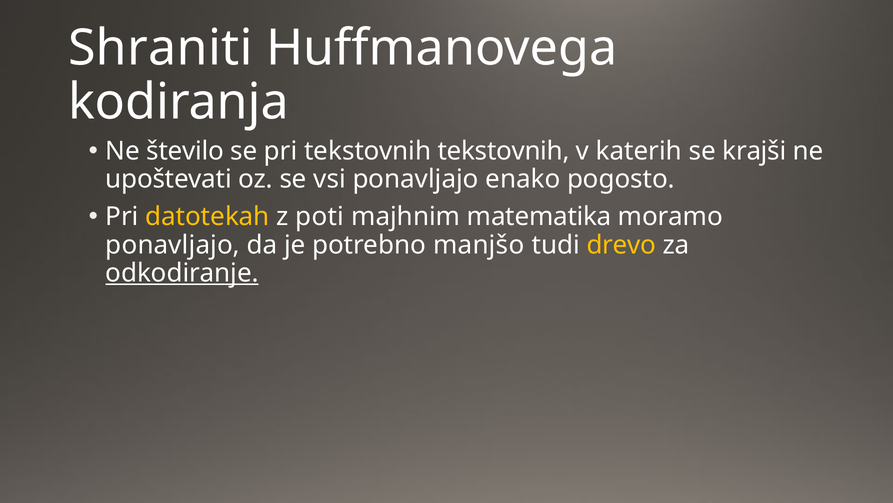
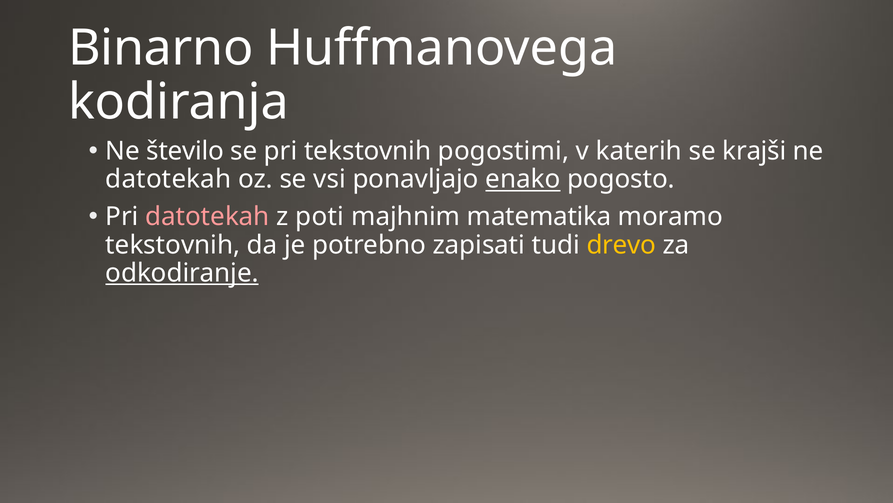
Shraniti: Shraniti -> Binarno
tekstovnih tekstovnih: tekstovnih -> pogostimi
upoštevati at (169, 179): upoštevati -> datotekah
enako underline: none -> present
datotekah at (207, 217) colour: yellow -> pink
ponavljajo at (173, 245): ponavljajo -> tekstovnih
manjšo: manjšo -> zapisati
